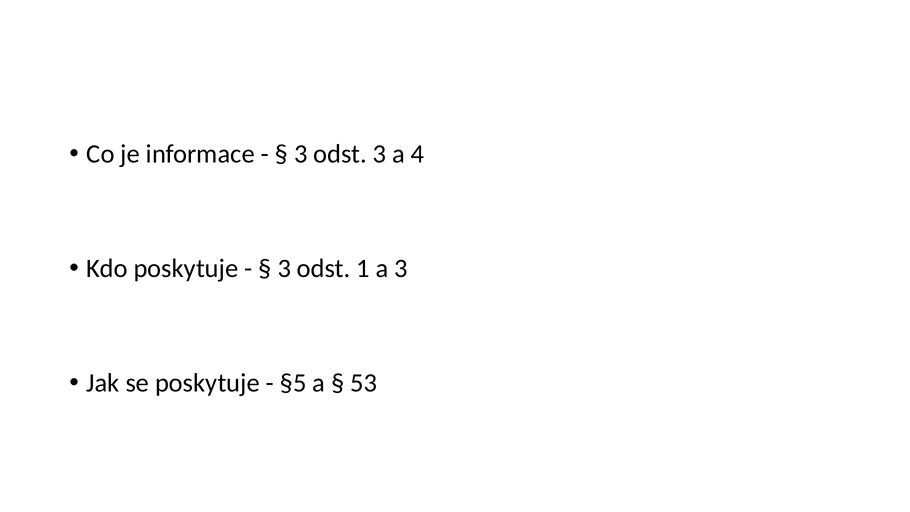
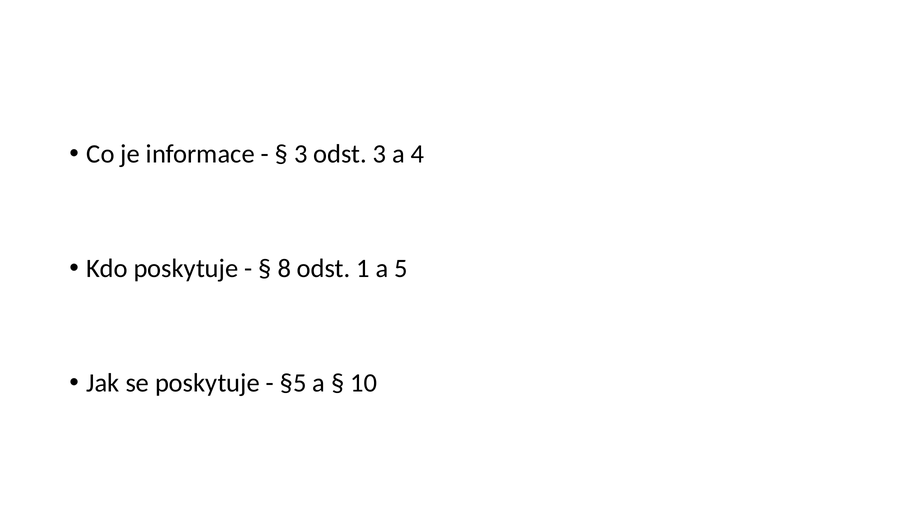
3 at (284, 268): 3 -> 8
a 3: 3 -> 5
53: 53 -> 10
